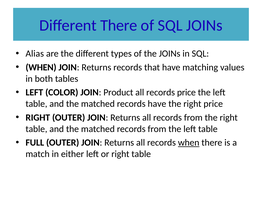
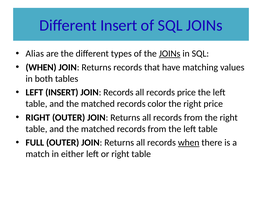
Different There: There -> Insert
JOINs at (170, 53) underline: none -> present
LEFT COLOR: COLOR -> INSERT
JOIN Product: Product -> Records
records have: have -> color
